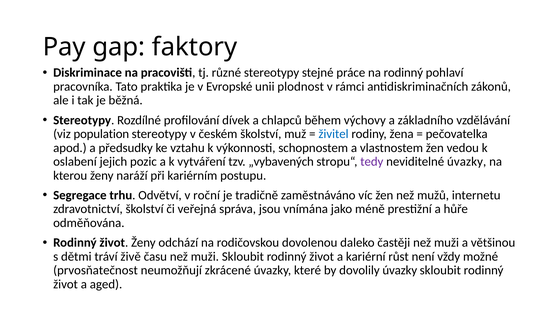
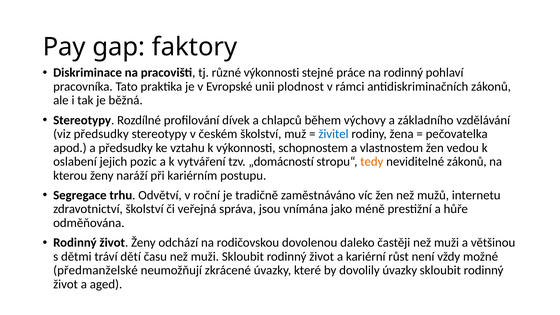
různé stereotypy: stereotypy -> výkonnosti
viz population: population -> předsudky
„vybavených: „vybavených -> „domácností
tedy colour: purple -> orange
neviditelné úvazky: úvazky -> zákonů
živě: živě -> dětí
prvosňatečnost: prvosňatečnost -> předmanželské
